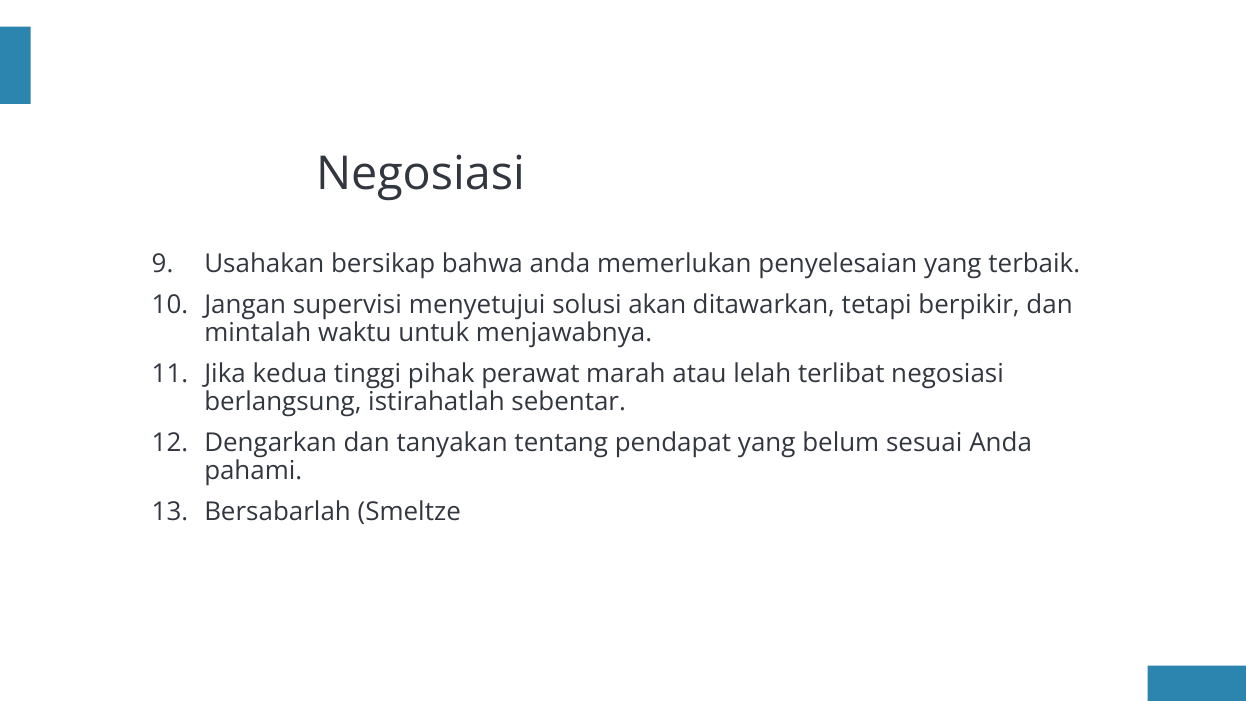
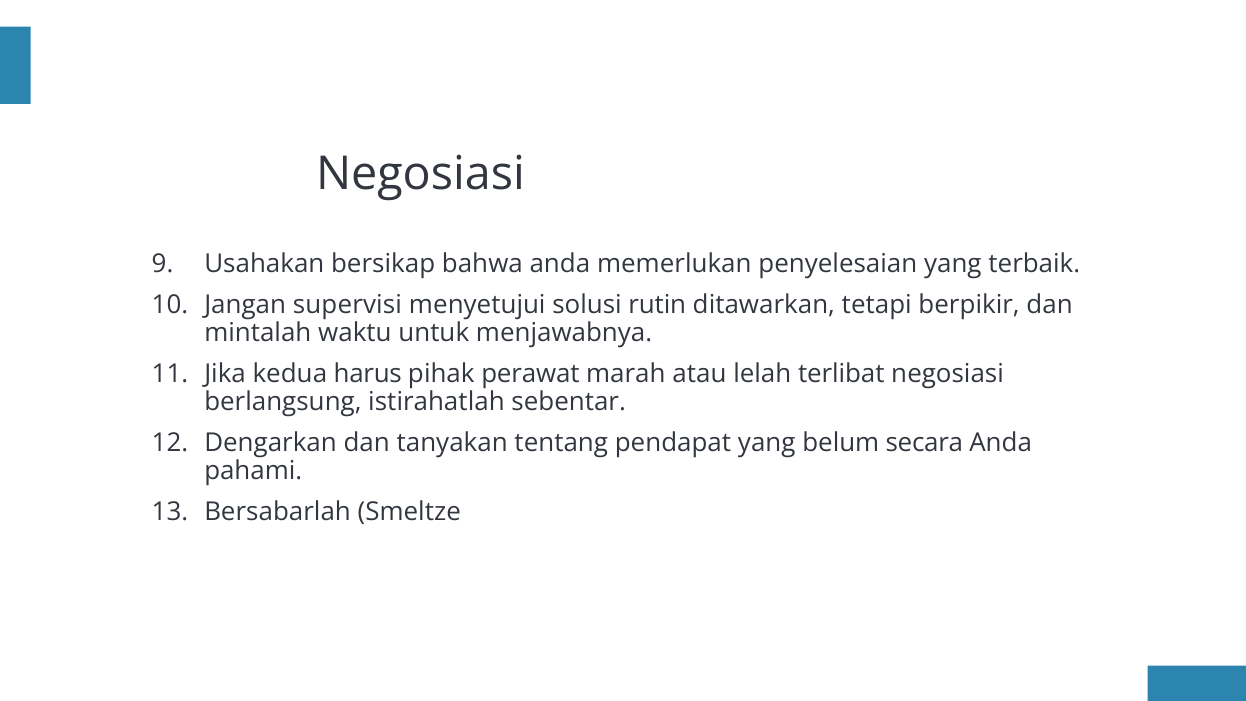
akan: akan -> rutin
tinggi: tinggi -> harus
sesuai: sesuai -> secara
